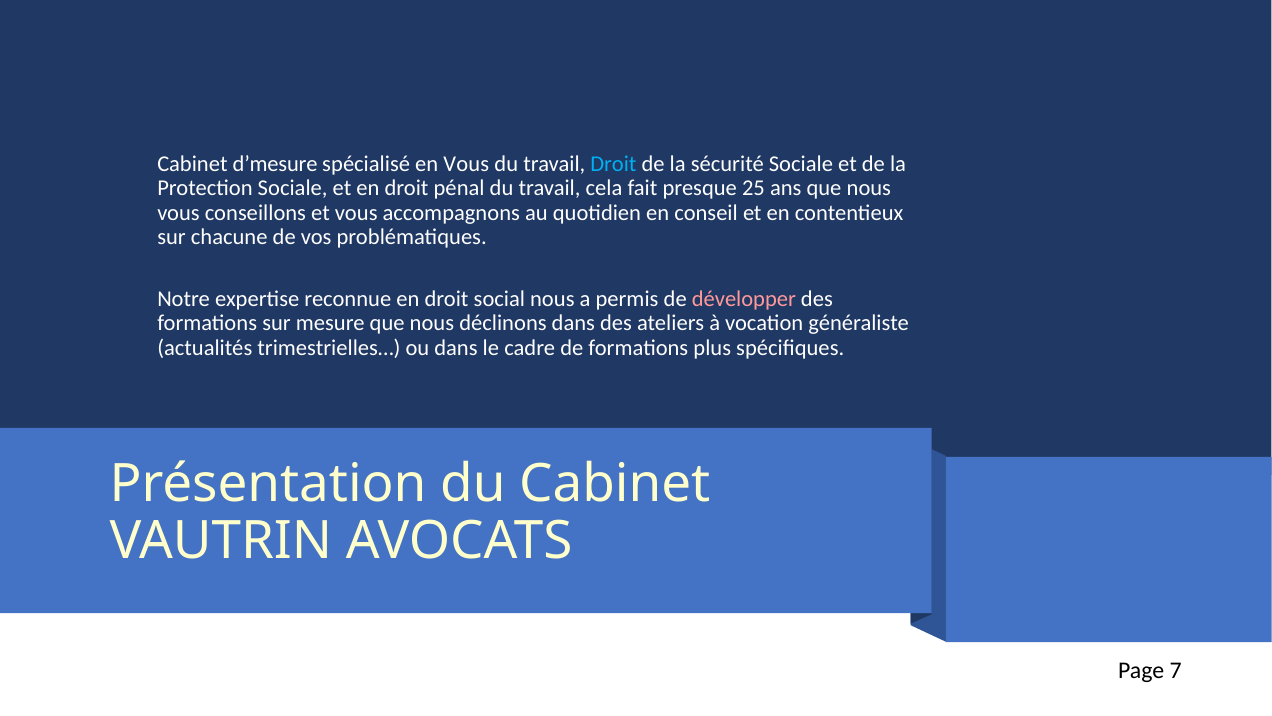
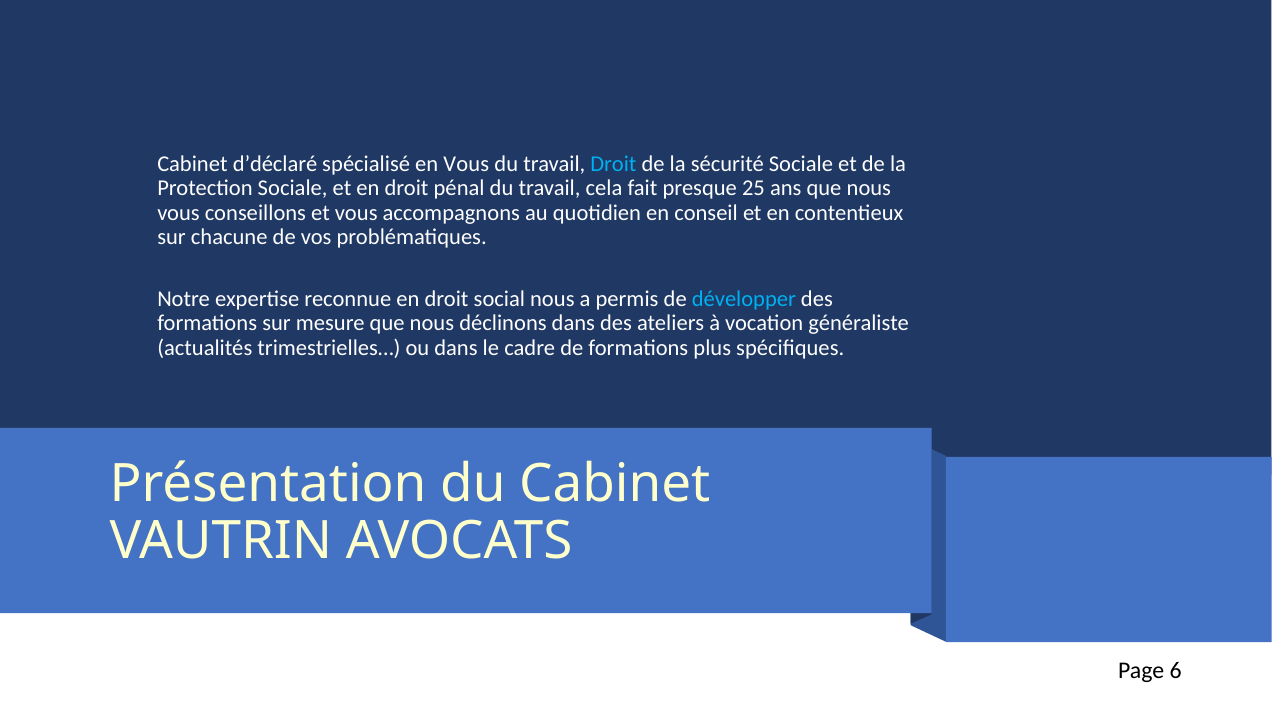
d’mesure: d’mesure -> d’déclaré
développer colour: pink -> light blue
7: 7 -> 6
